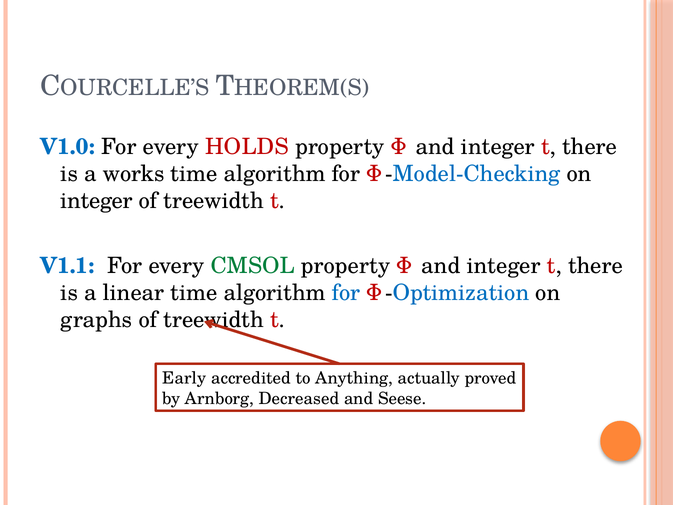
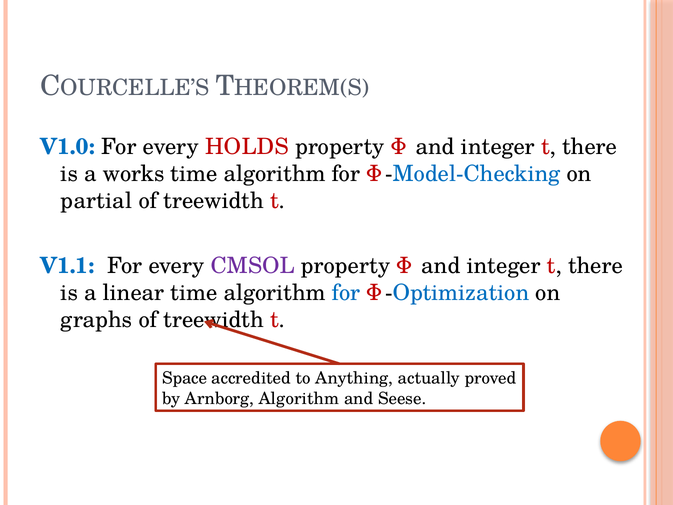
integer at (97, 201): integer -> partial
CMSOL colour: green -> purple
Early: Early -> Space
Arnborg Decreased: Decreased -> Algorithm
